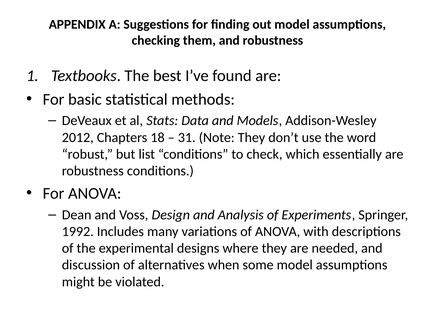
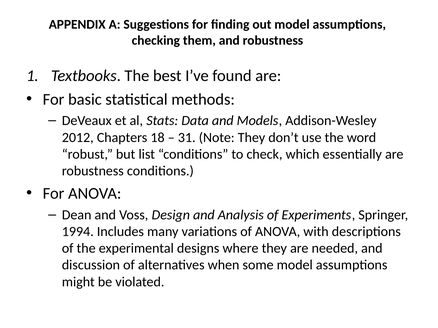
1992: 1992 -> 1994
